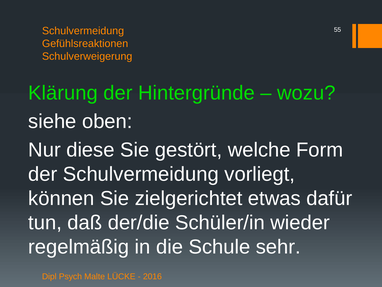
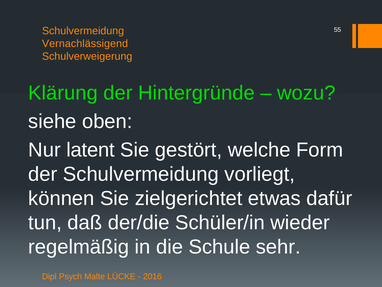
Gefühlsreaktionen: Gefühlsreaktionen -> Vernachlässigend
diese: diese -> latent
